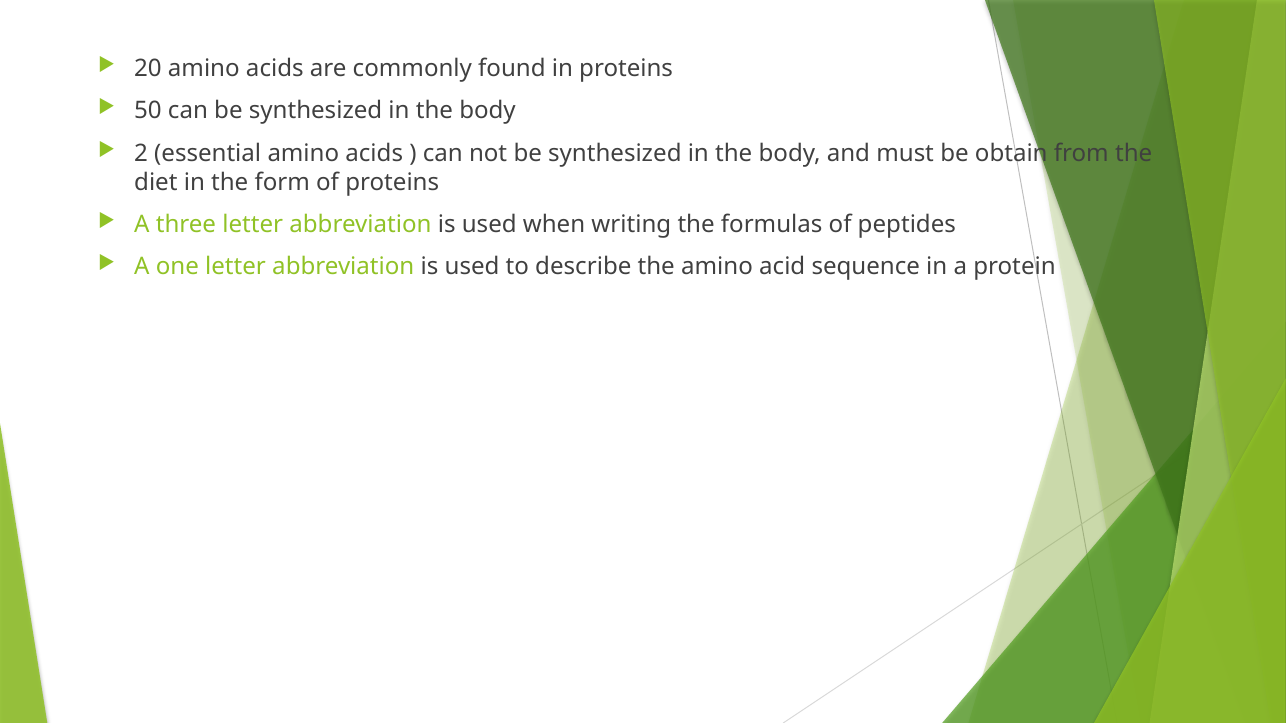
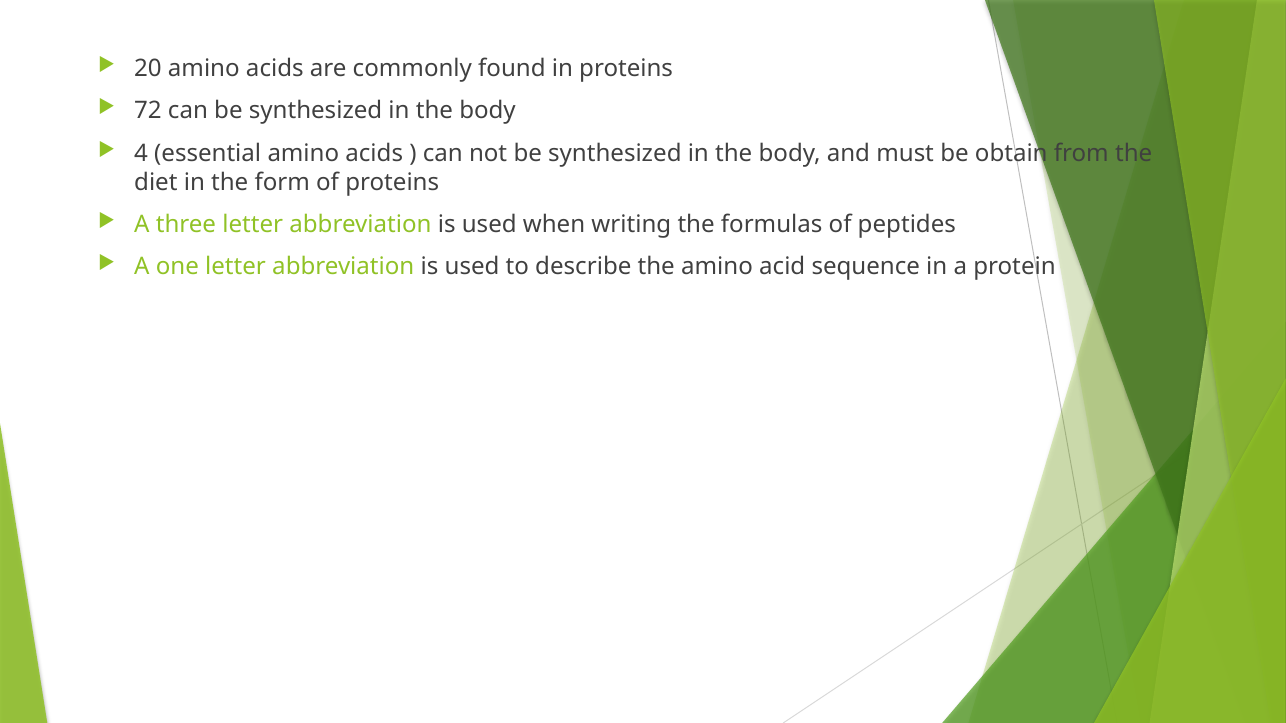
50: 50 -> 72
2: 2 -> 4
